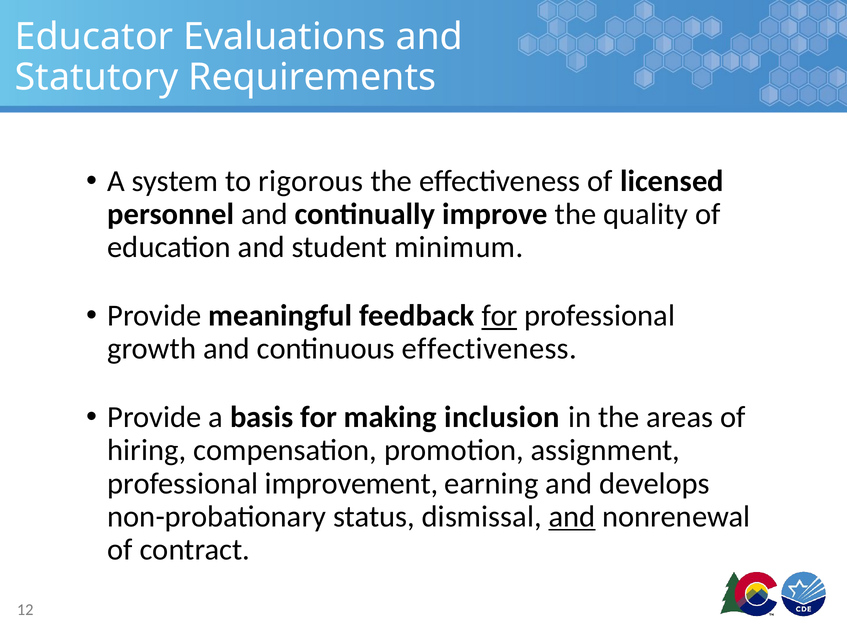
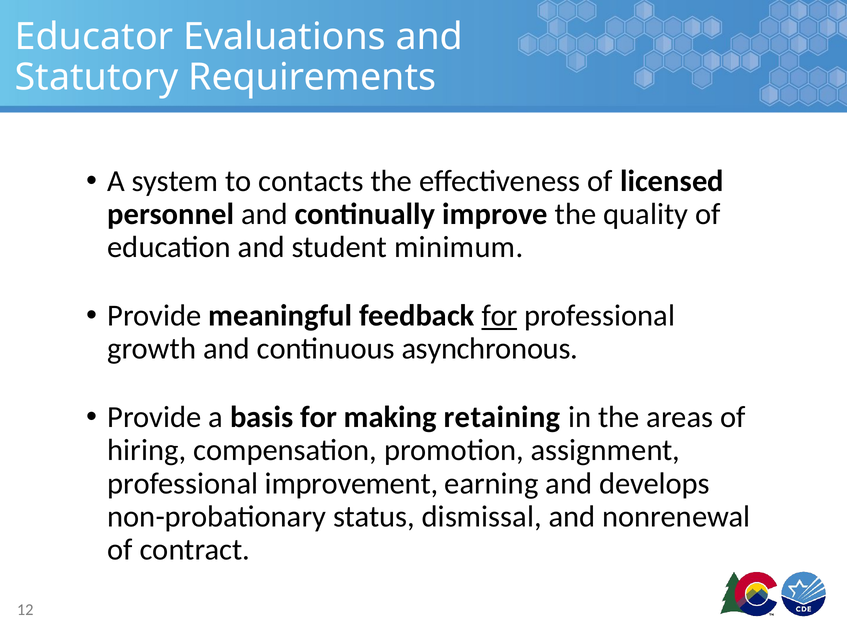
rigorous: rigorous -> contacts
continuous effectiveness: effectiveness -> asynchronous
inclusion: inclusion -> retaining
and at (572, 517) underline: present -> none
